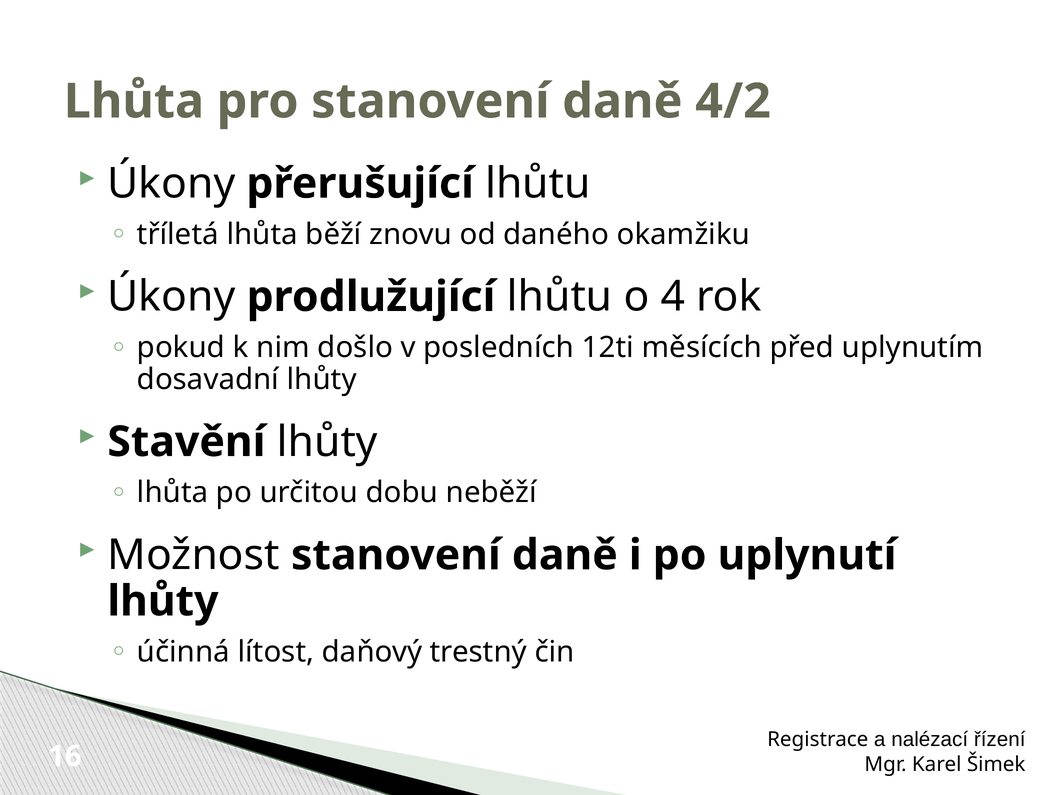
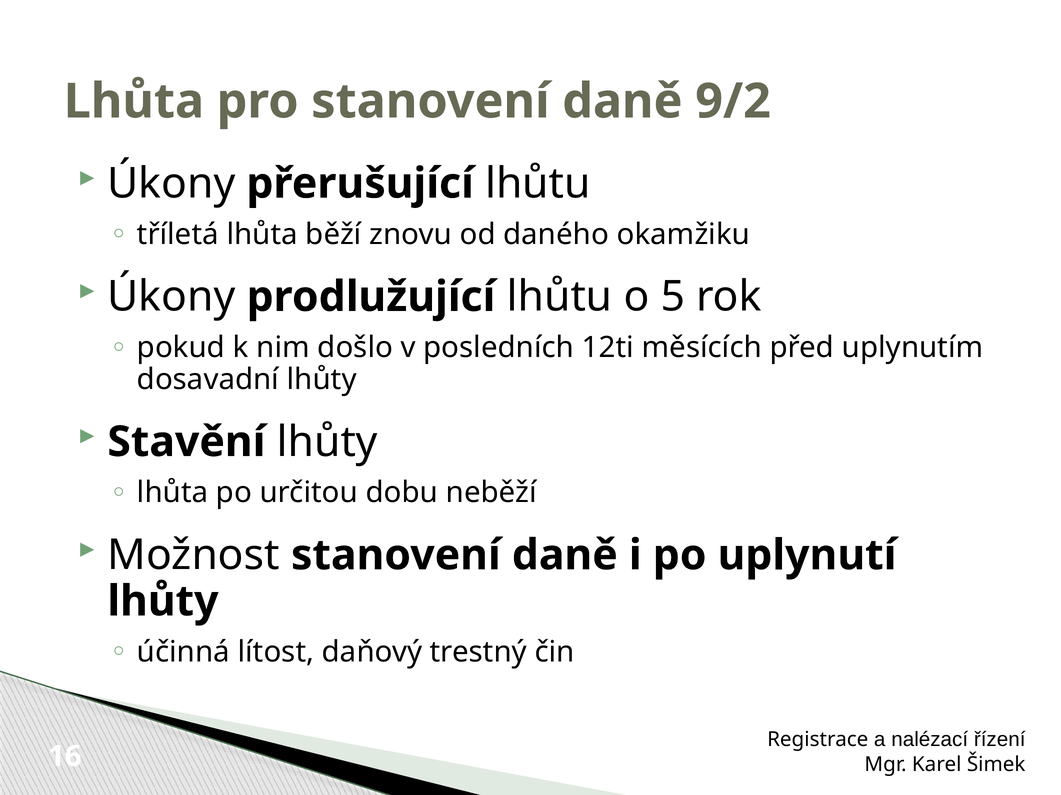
4/2: 4/2 -> 9/2
4: 4 -> 5
